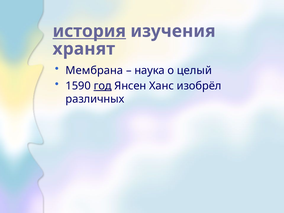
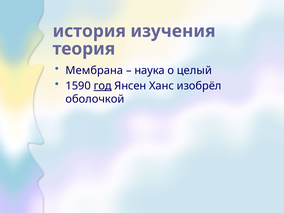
история underline: present -> none
хранят: хранят -> теория
различных: различных -> оболочкой
